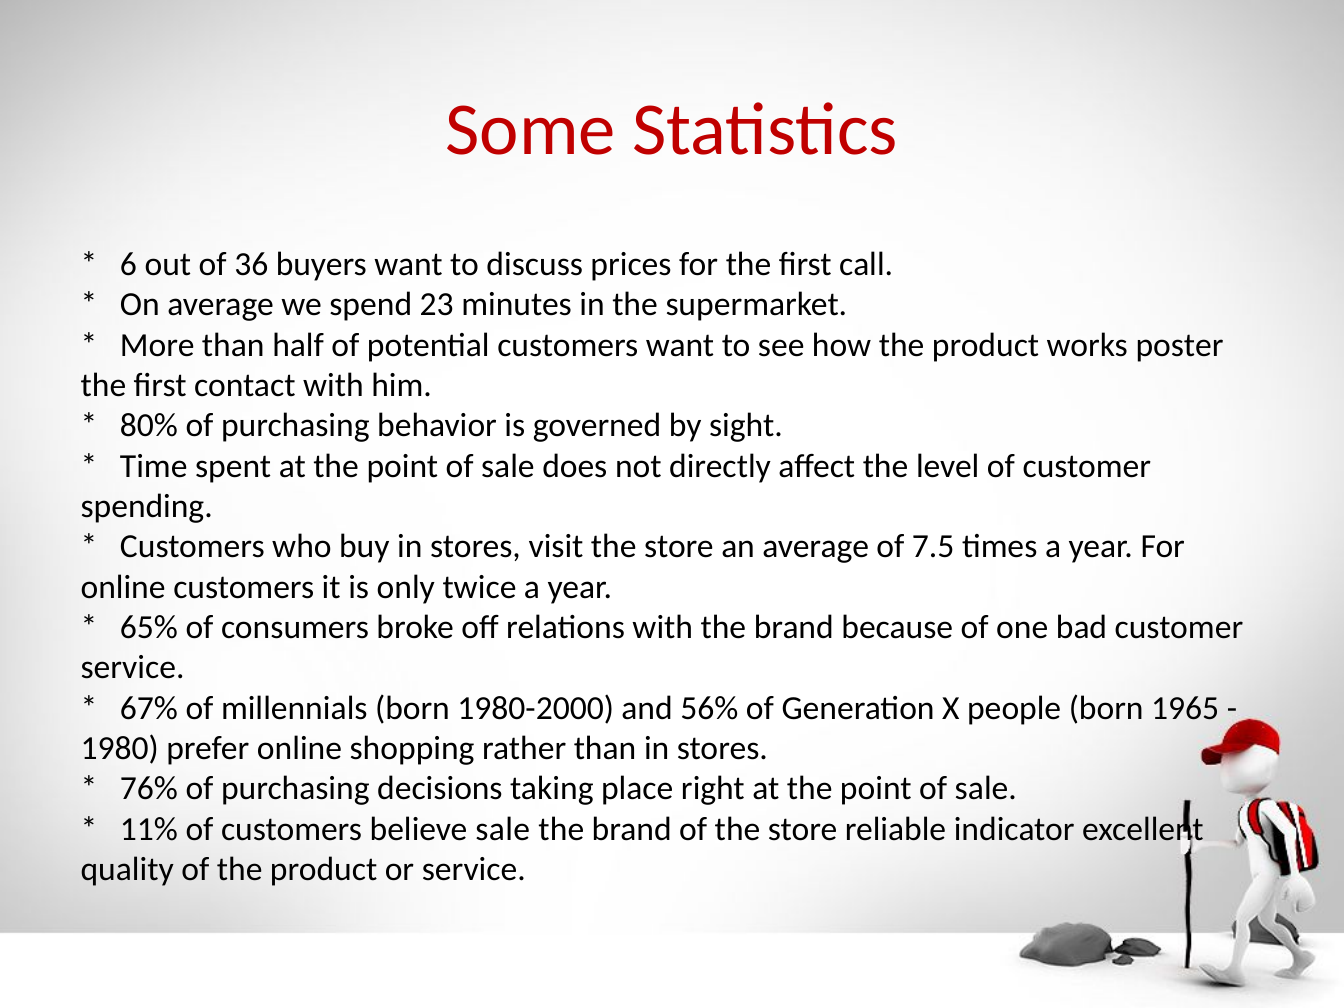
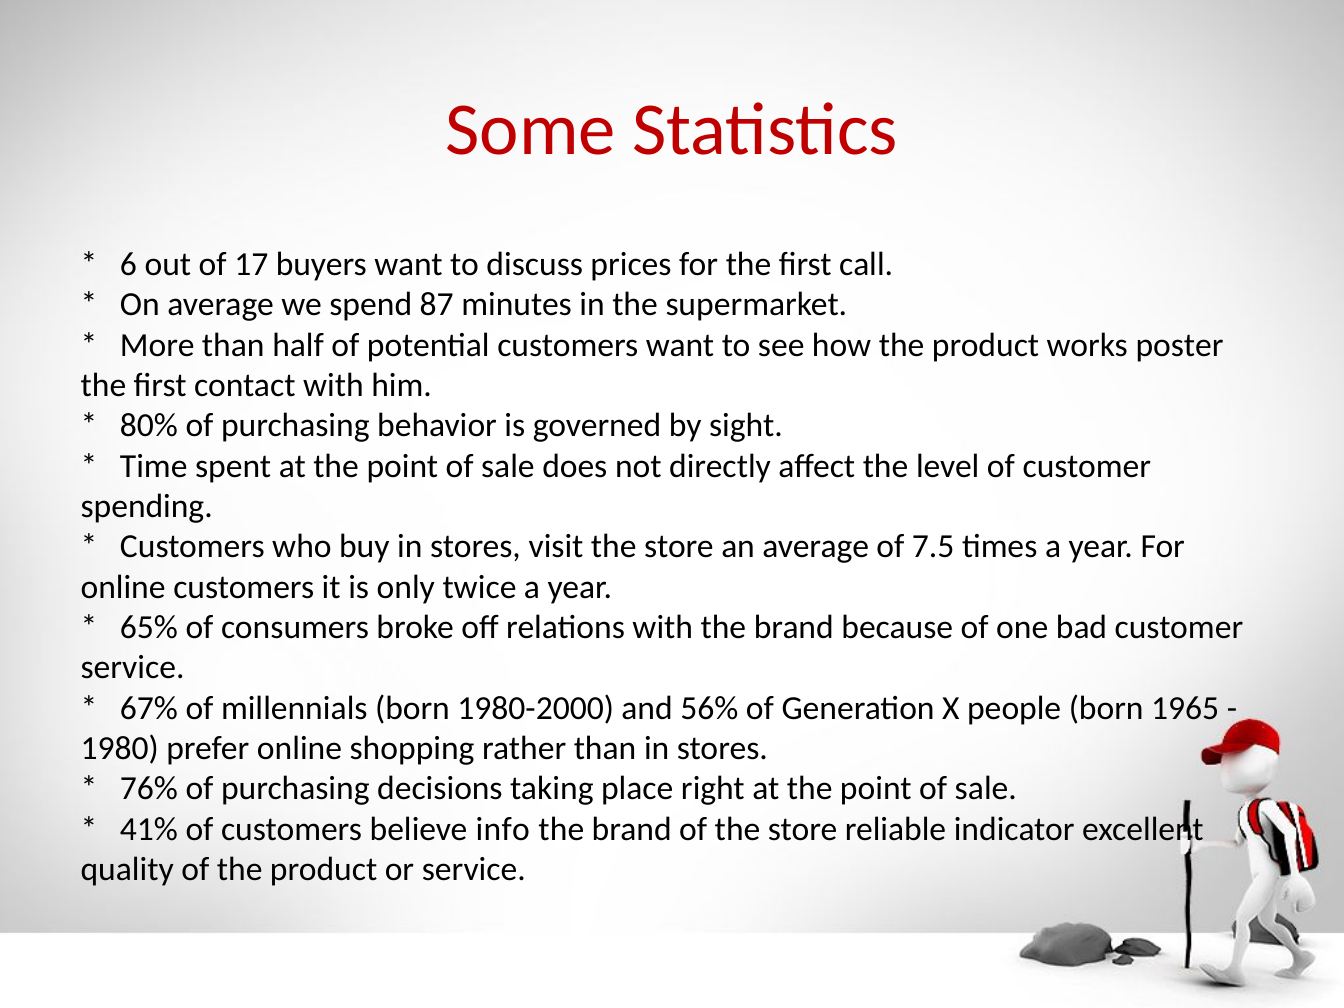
36: 36 -> 17
23: 23 -> 87
11%: 11% -> 41%
believe sale: sale -> info
